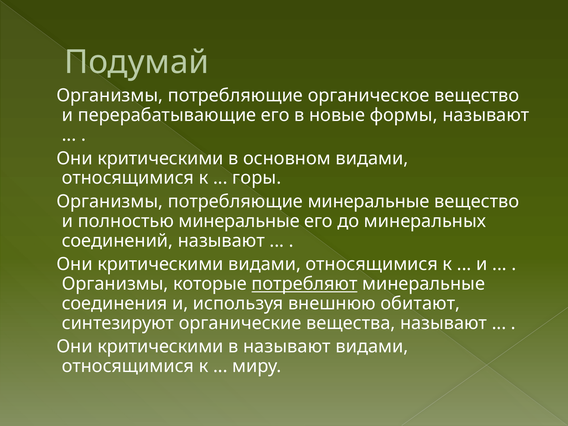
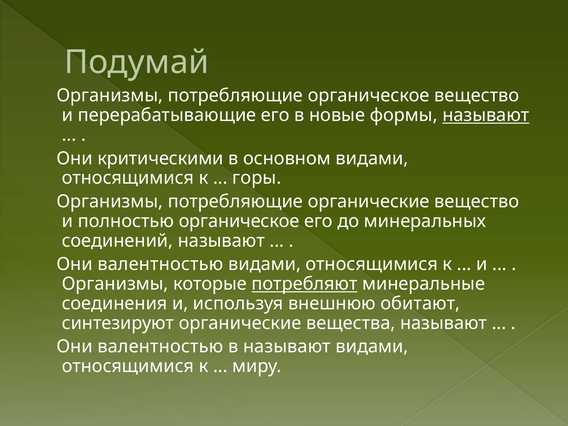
называют at (486, 115) underline: none -> present
потребляющие минеральные: минеральные -> органические
полностью минеральные: минеральные -> органическое
критическими at (160, 264): критическими -> валентностью
критическими at (160, 347): критическими -> валентностью
